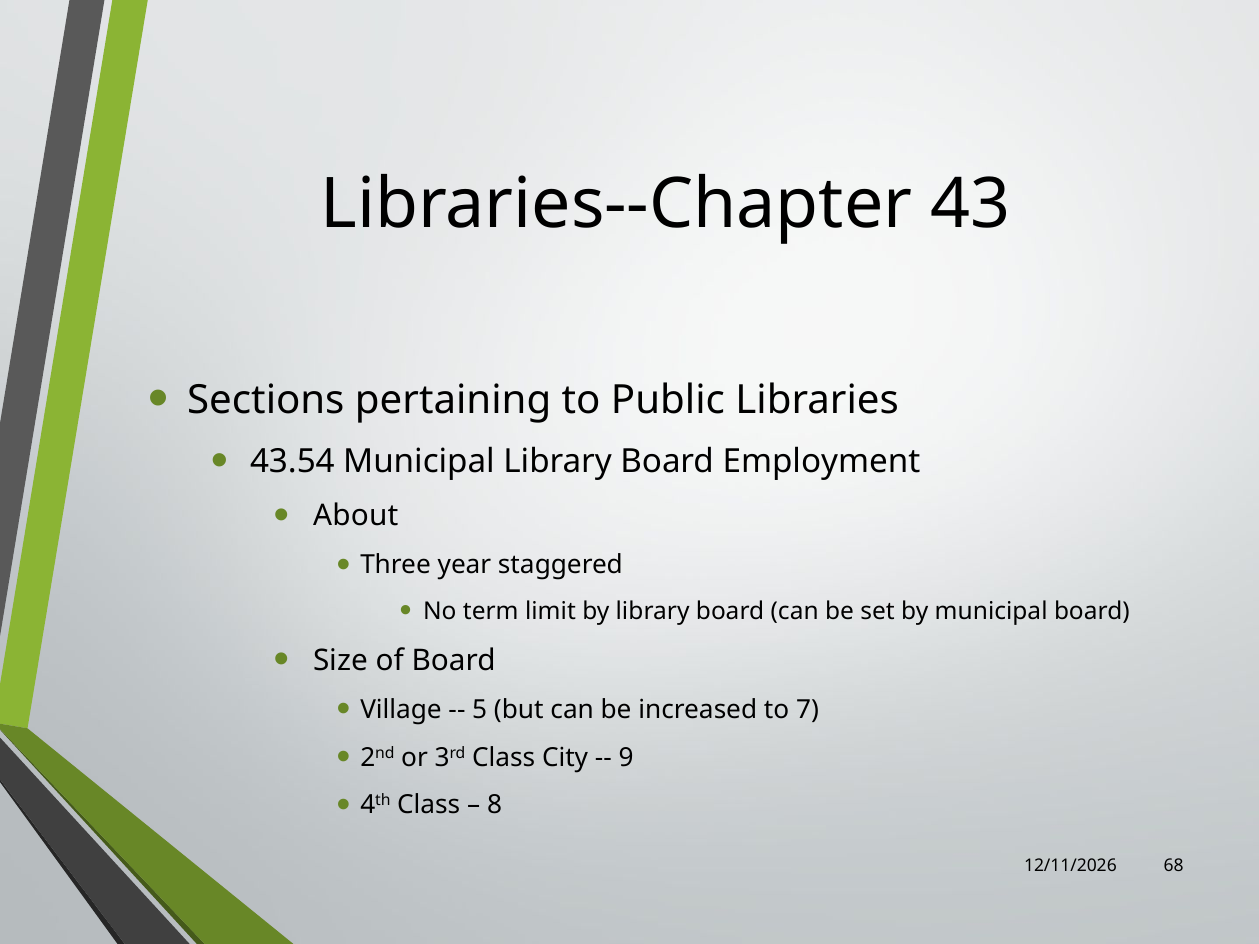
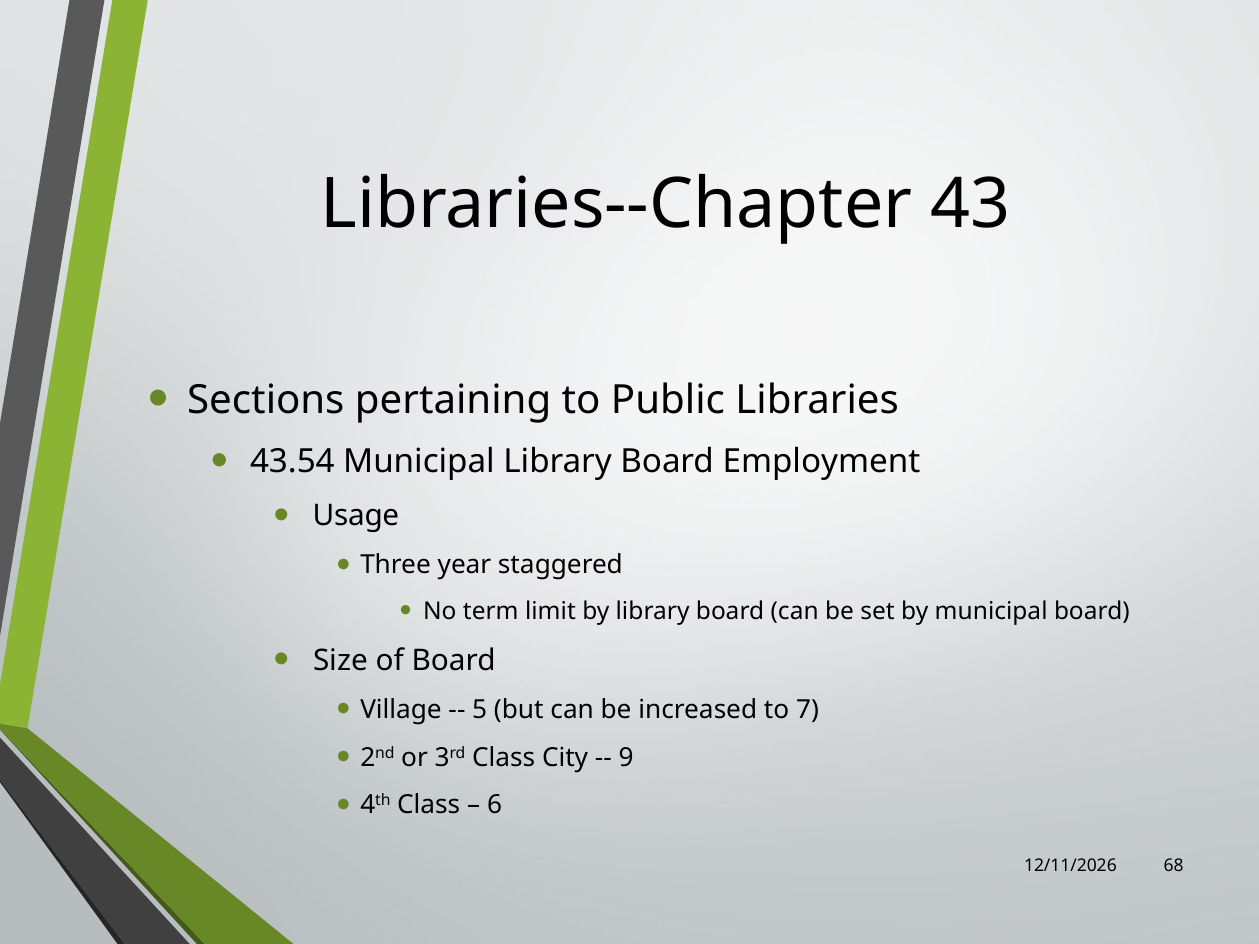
About: About -> Usage
8: 8 -> 6
